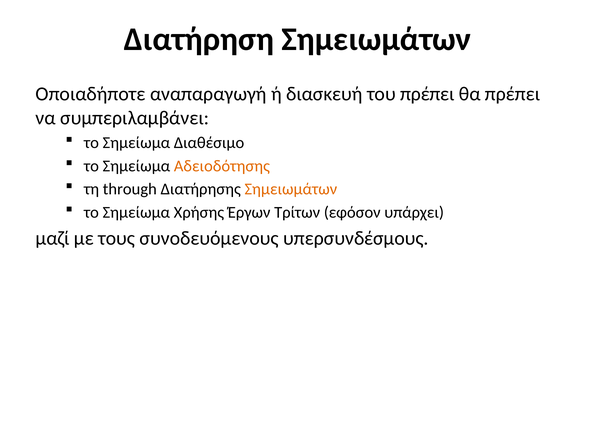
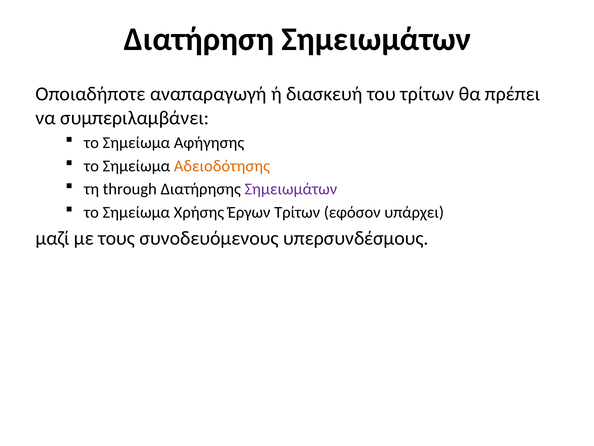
του πρέπει: πρέπει -> τρίτων
Διαθέσιμο: Διαθέσιμο -> Αφήγησης
Σημειωμάτων at (291, 189) colour: orange -> purple
